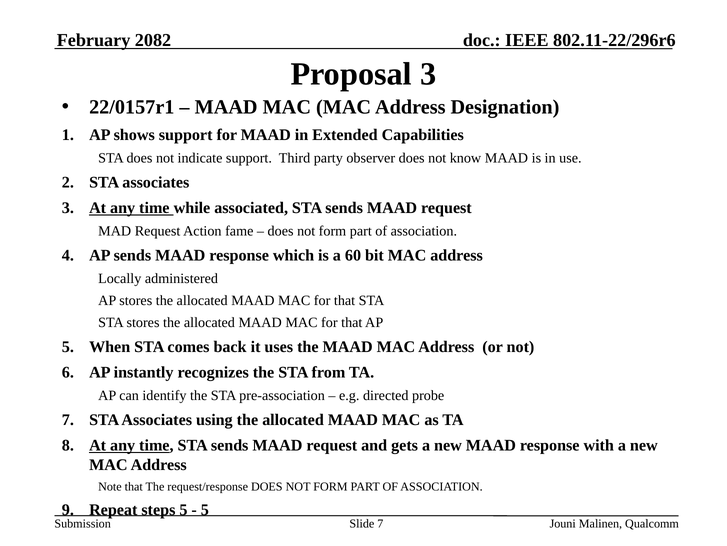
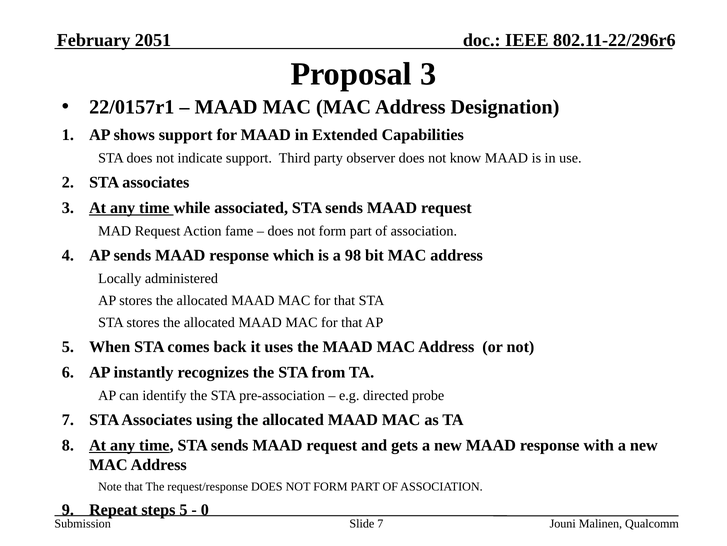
2082: 2082 -> 2051
60: 60 -> 98
5 at (205, 509): 5 -> 0
